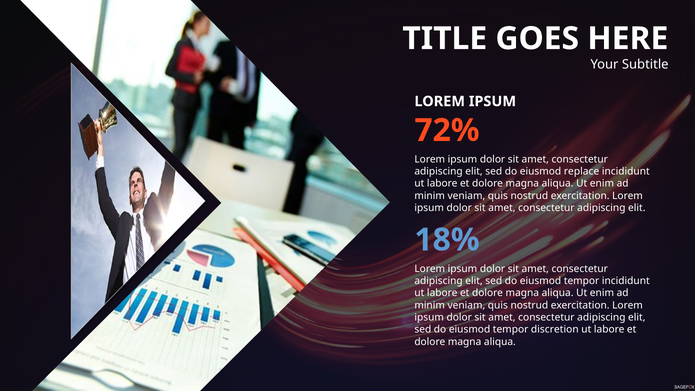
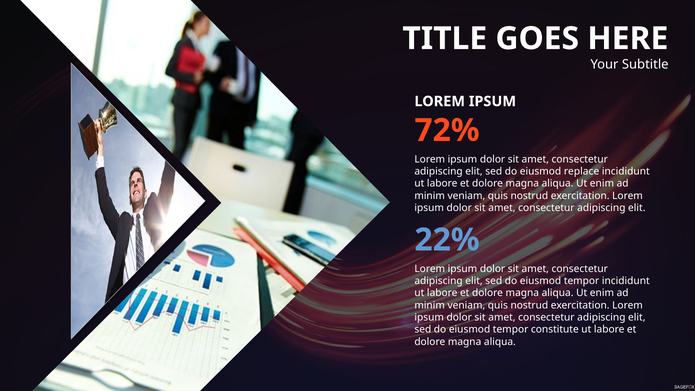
18%: 18% -> 22%
discretion: discretion -> constitute
